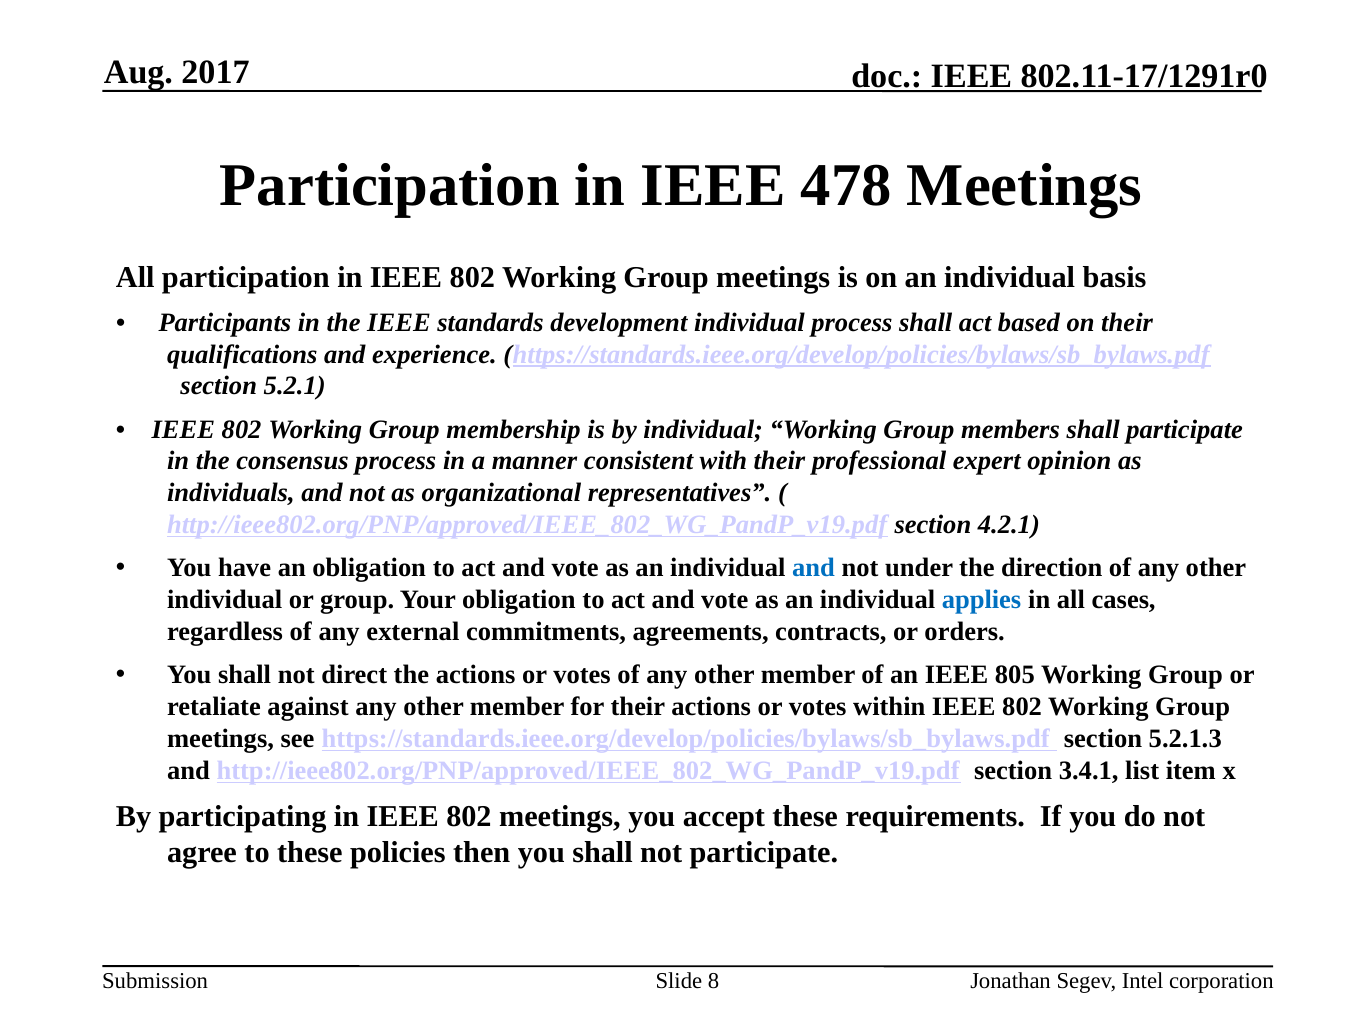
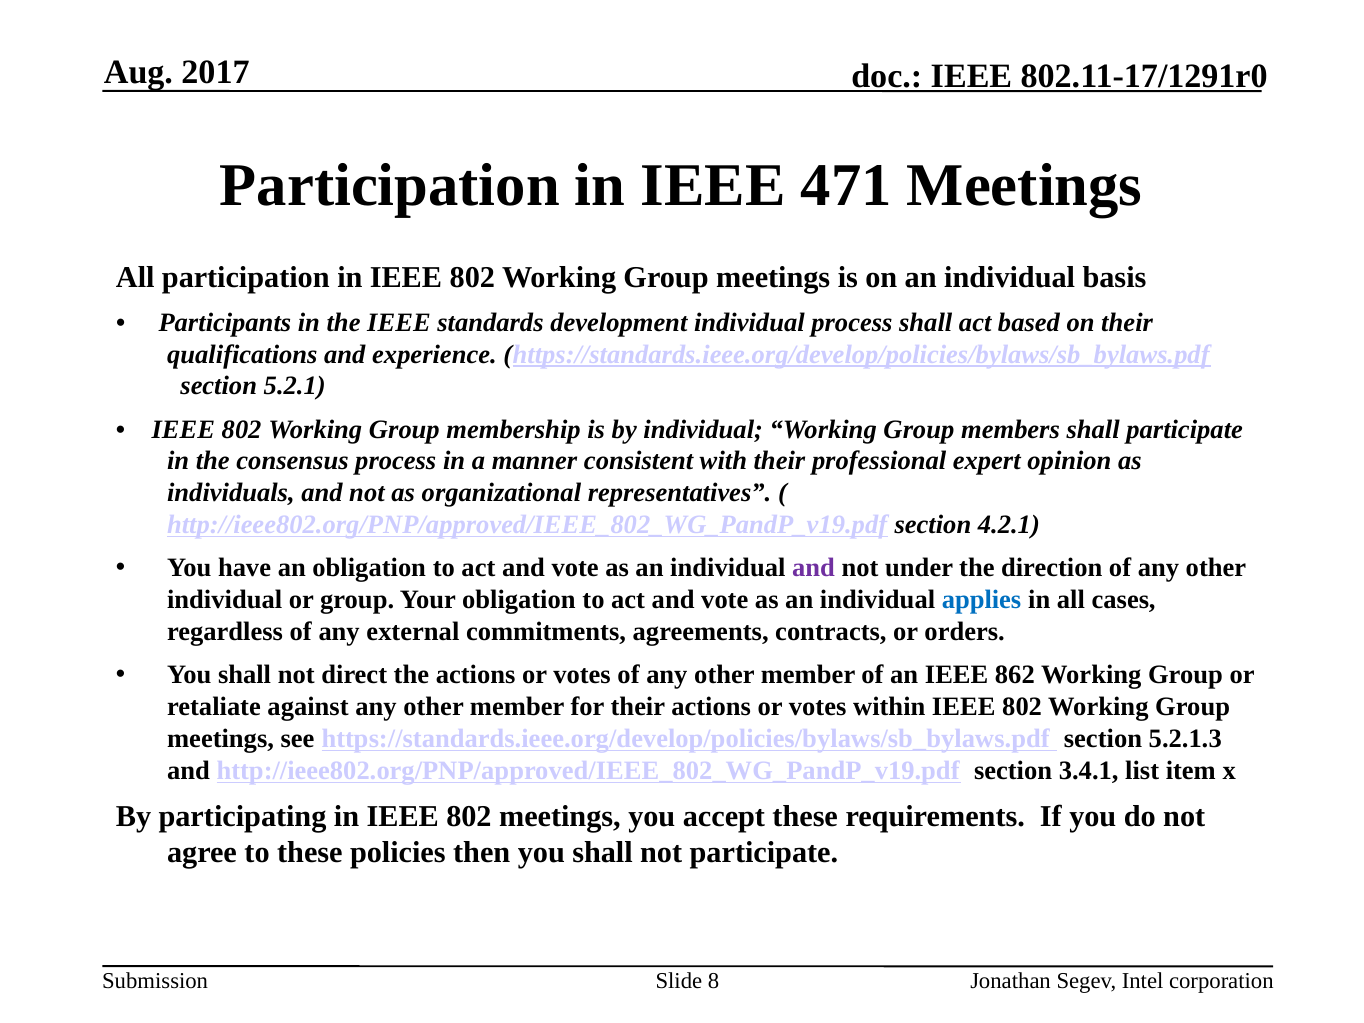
478: 478 -> 471
and at (813, 568) colour: blue -> purple
805: 805 -> 862
